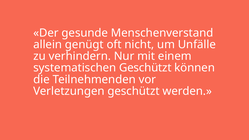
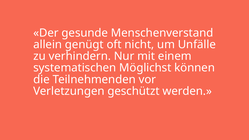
systematischen Geschützt: Geschützt -> Möglichst
